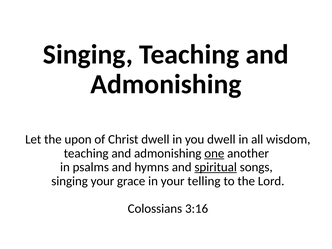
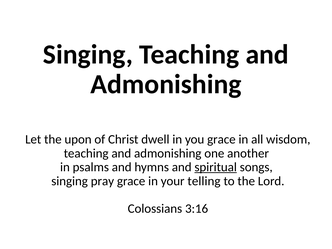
you dwell: dwell -> grace
one underline: present -> none
singing your: your -> pray
